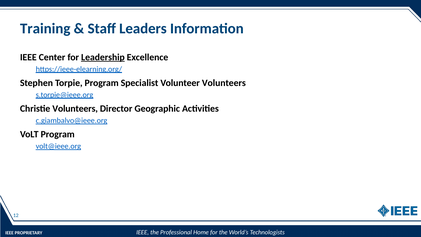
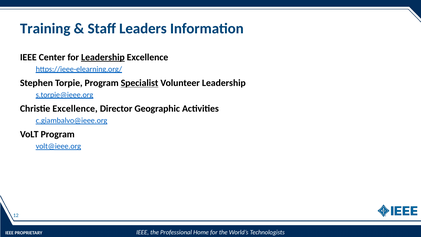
Specialist underline: none -> present
Volunteer Volunteers: Volunteers -> Leadership
Christie Volunteers: Volunteers -> Excellence
